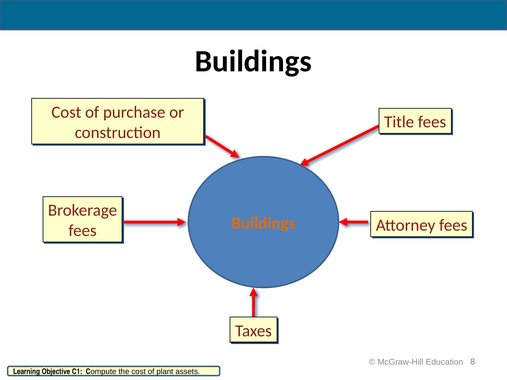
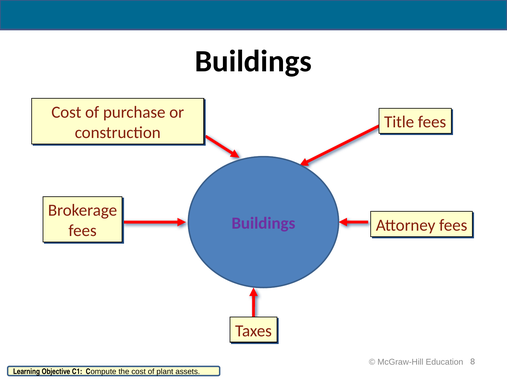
Buildings at (263, 223) colour: orange -> purple
